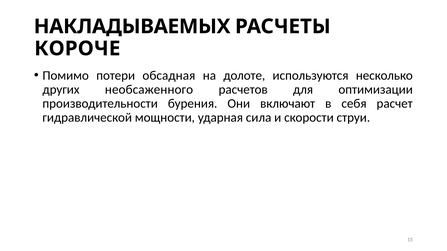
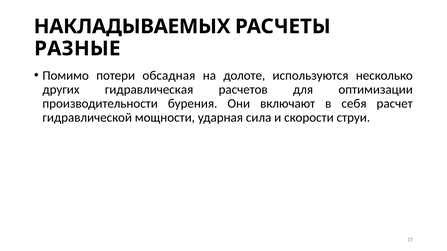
КОРОЧЕ: КОРОЧЕ -> РАЗНЫЕ
необсаженного: необсаженного -> гидравлическая
